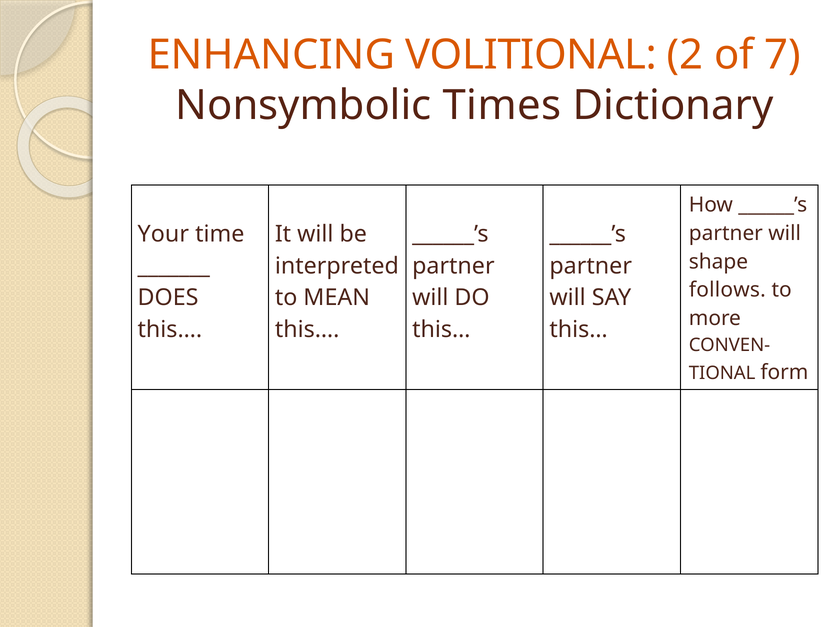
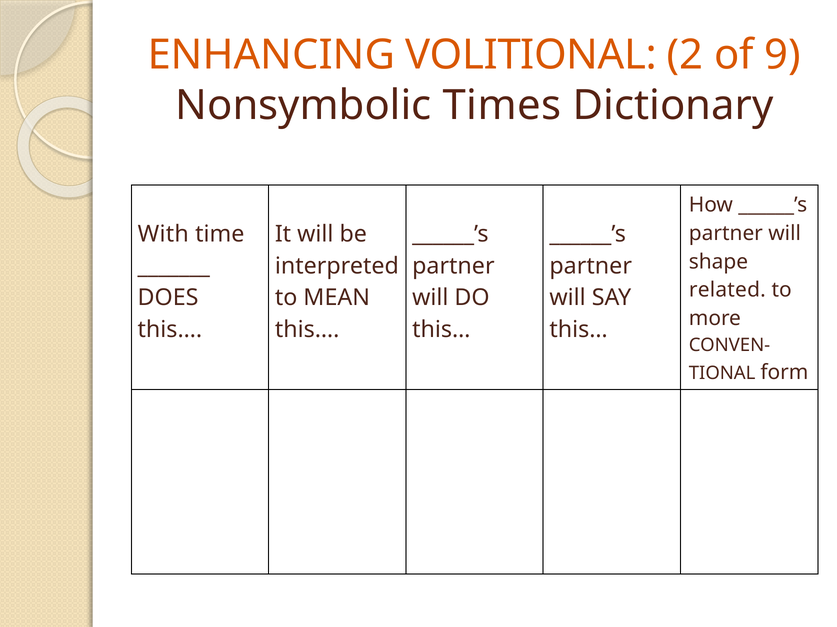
7: 7 -> 9
Your: Your -> With
follows: follows -> related
